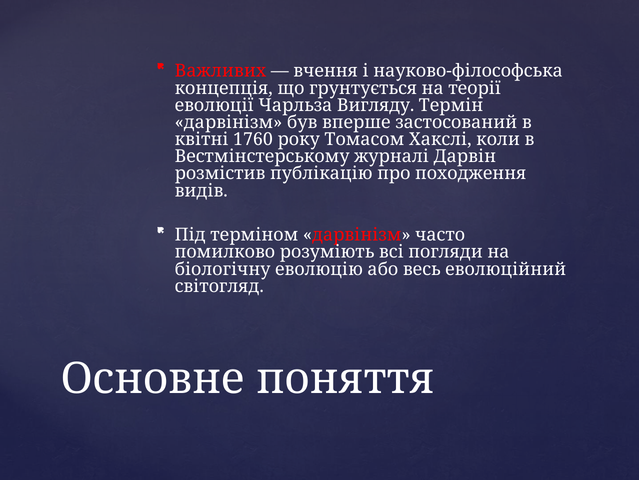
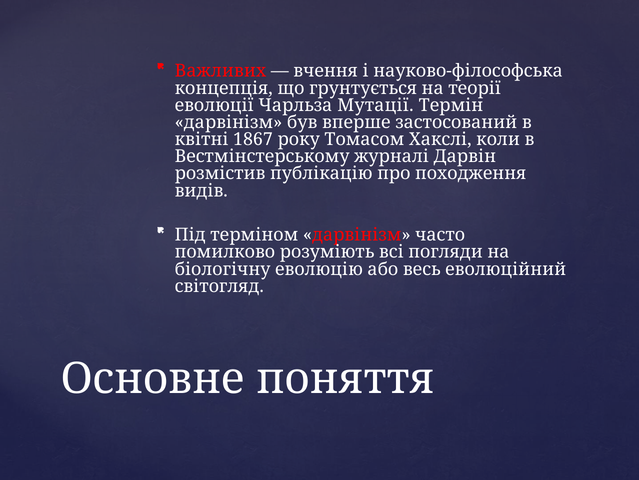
Вигляду: Вигляду -> Мутації
1760: 1760 -> 1867
